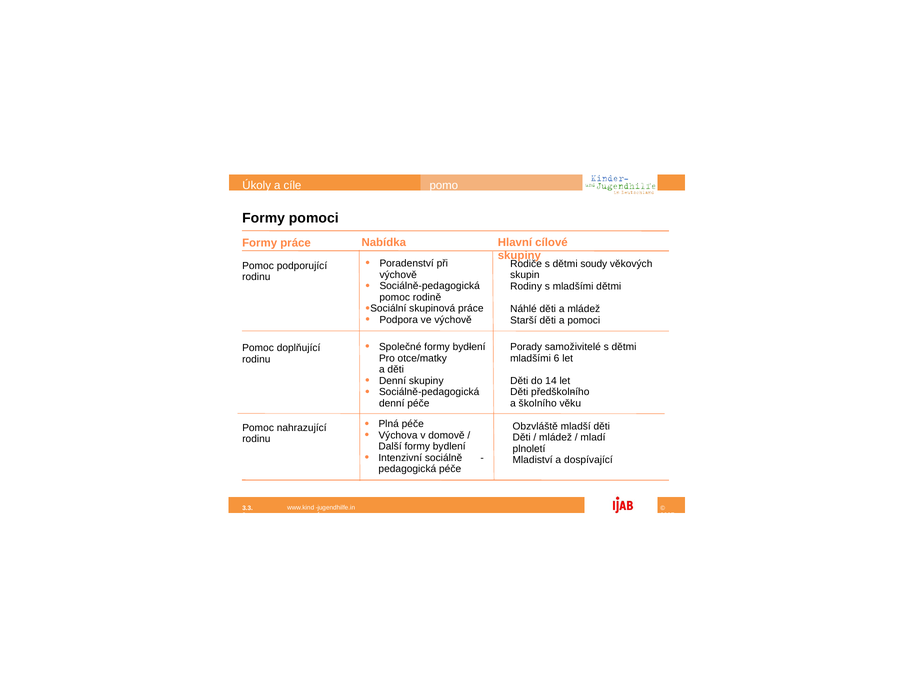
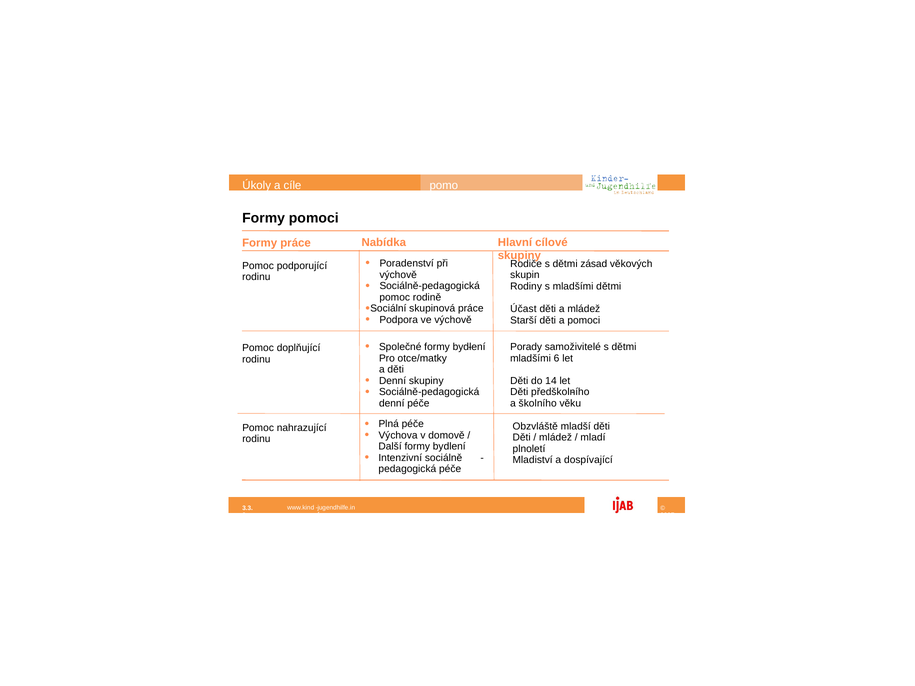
soudy: soudy -> zásad
Náhlé: Náhlé -> Účast
